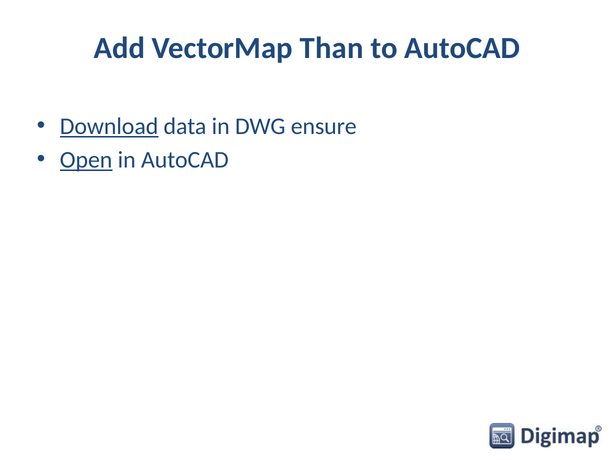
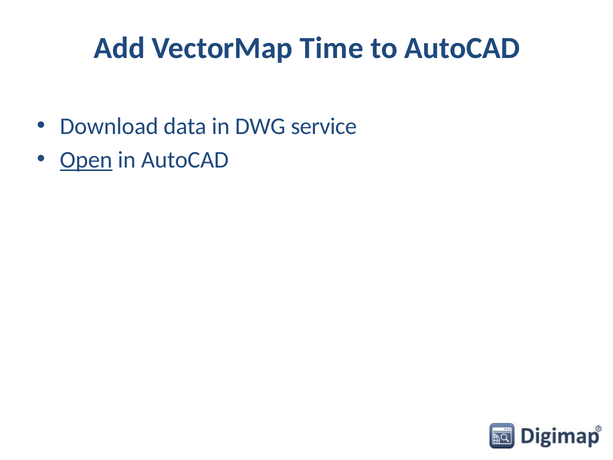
Than: Than -> Time
Download underline: present -> none
ensure: ensure -> service
